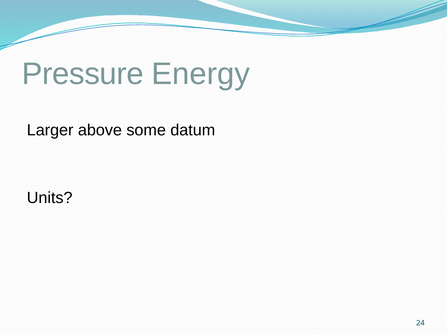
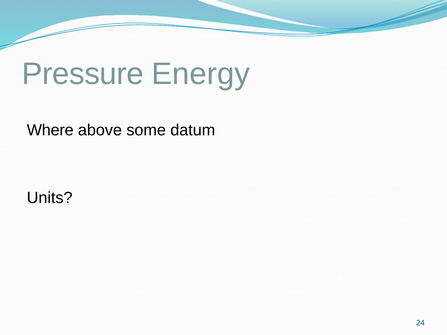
Larger: Larger -> Where
